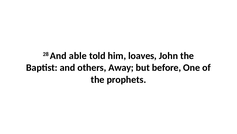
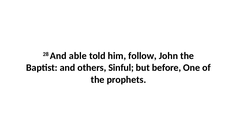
loaves: loaves -> follow
Away: Away -> Sinful
